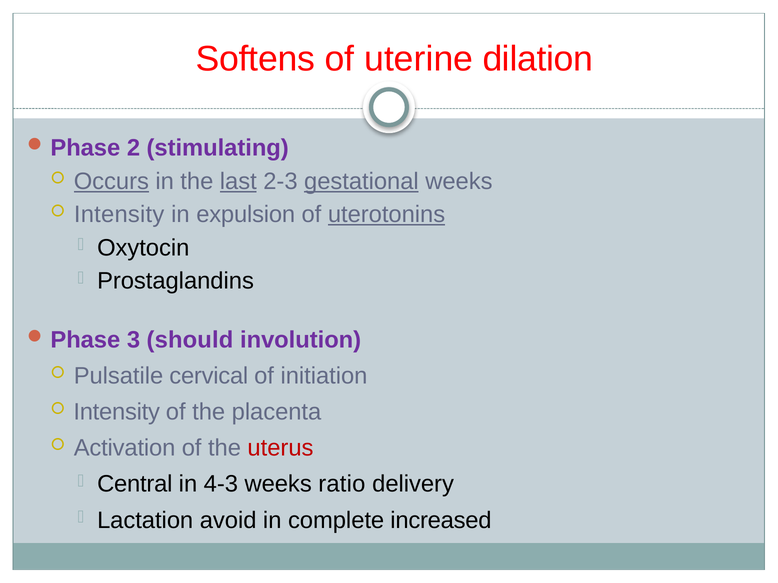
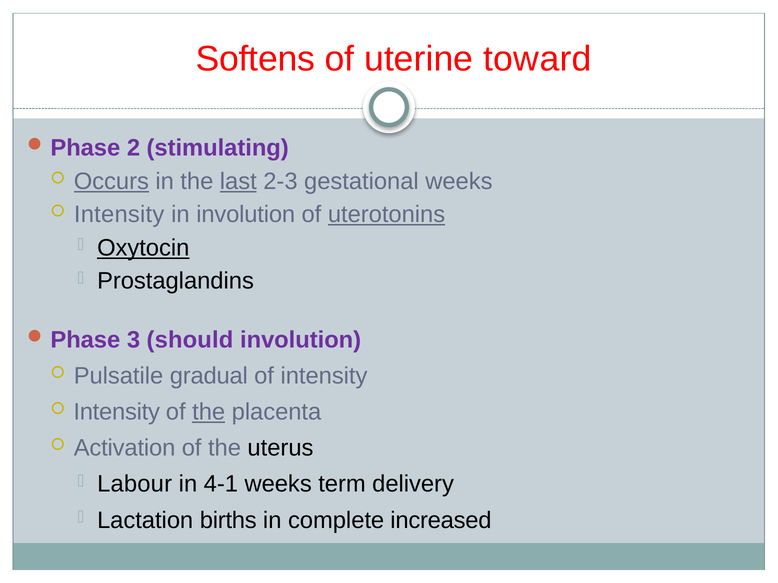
dilation: dilation -> toward
gestational underline: present -> none
in expulsion: expulsion -> involution
Oxytocin underline: none -> present
cervical: cervical -> gradual
of initiation: initiation -> intensity
the at (209, 412) underline: none -> present
uterus colour: red -> black
Central: Central -> Labour
4-3: 4-3 -> 4-1
ratio: ratio -> term
avoid: avoid -> births
